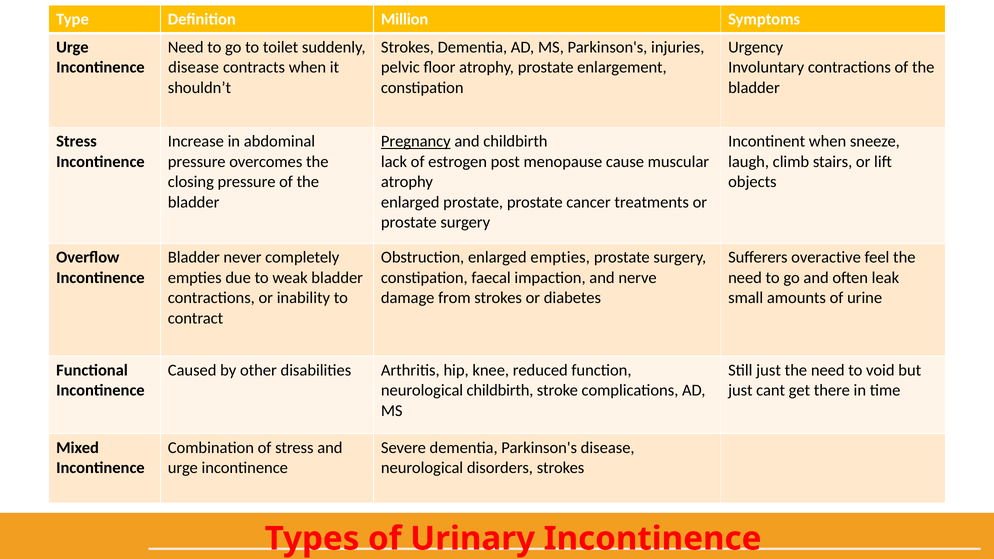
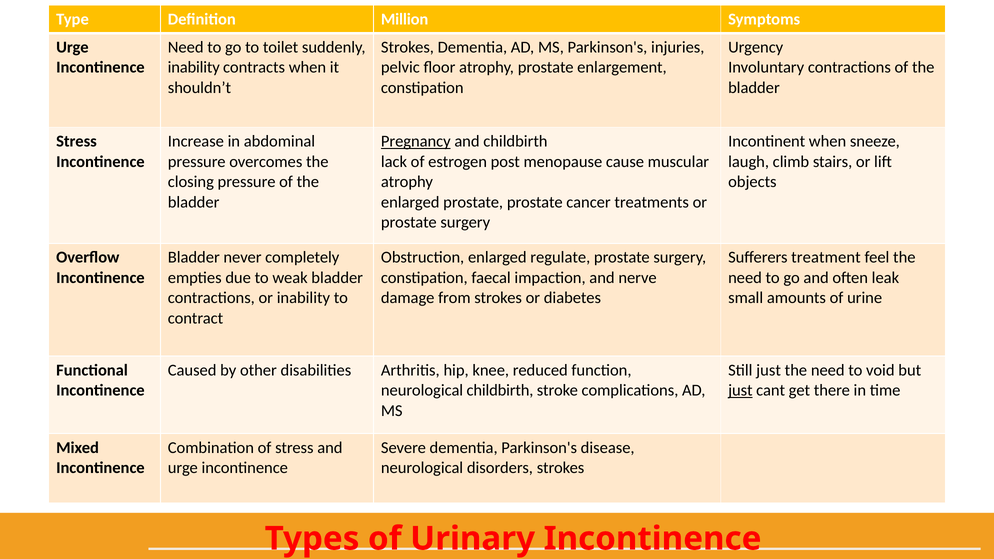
disease at (194, 68): disease -> inability
enlarged empties: empties -> regulate
overactive: overactive -> treatment
just at (740, 390) underline: none -> present
